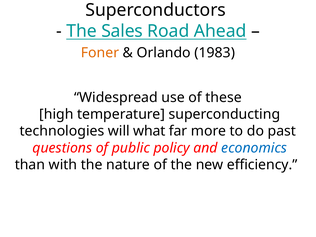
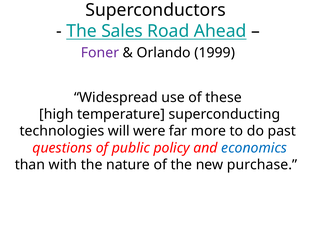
Foner colour: orange -> purple
1983: 1983 -> 1999
what: what -> were
efficiency: efficiency -> purchase
